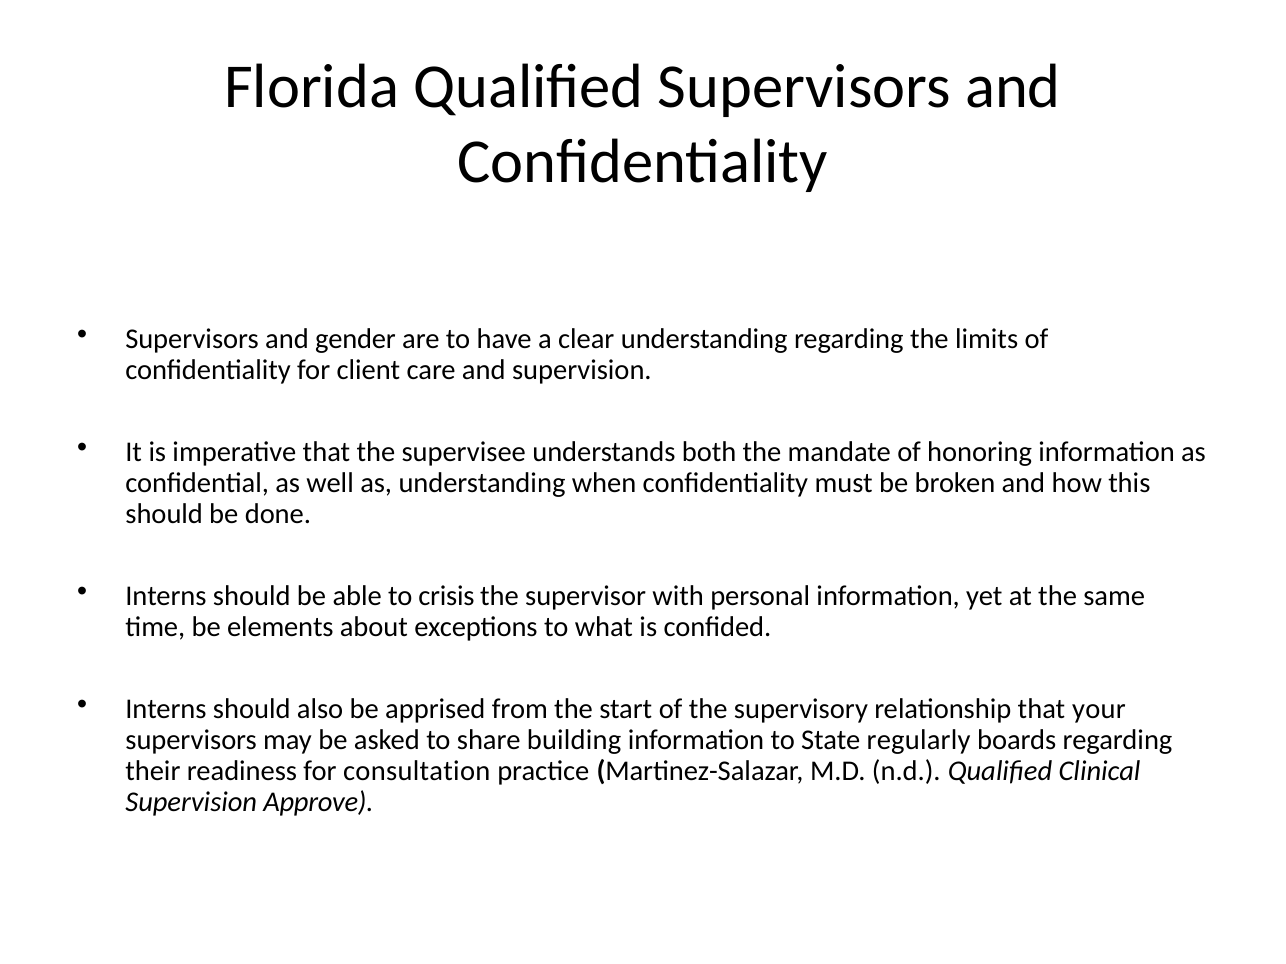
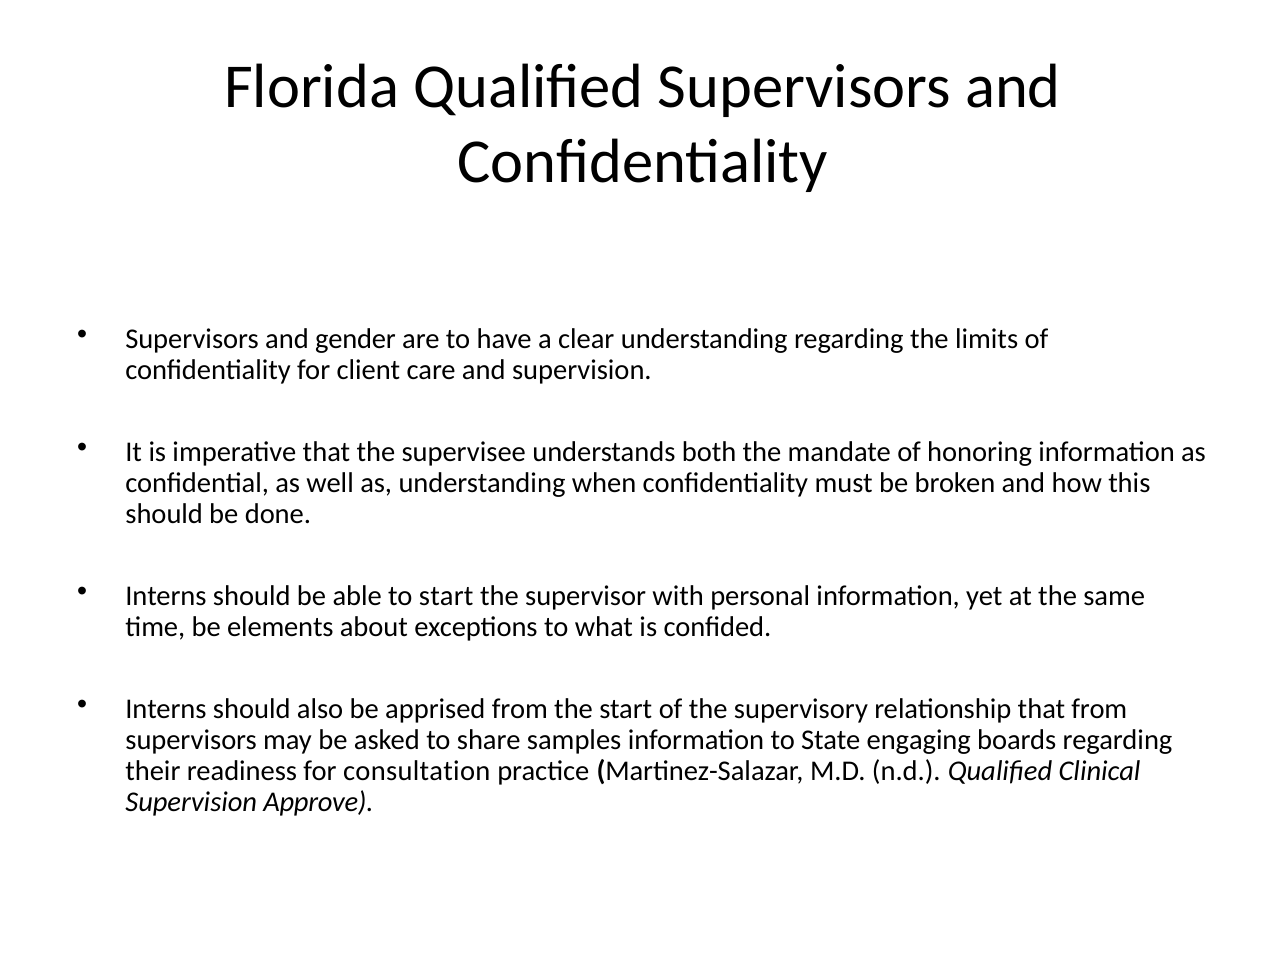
to crisis: crisis -> start
that your: your -> from
building: building -> samples
regularly: regularly -> engaging
